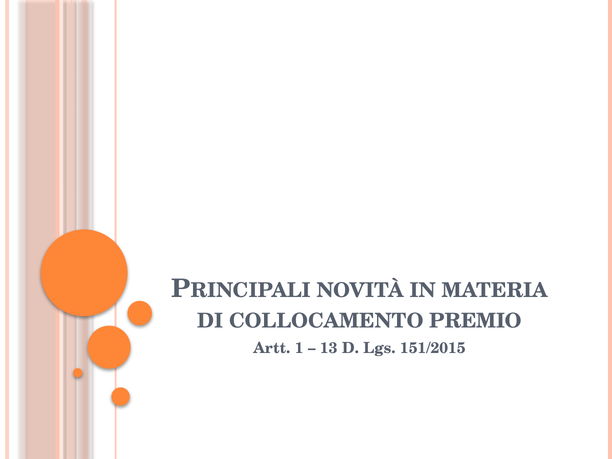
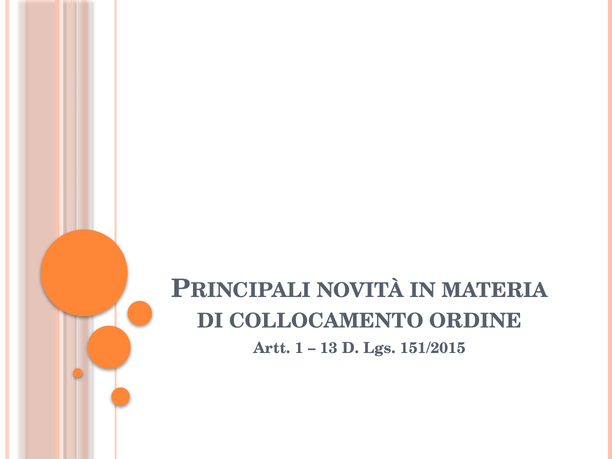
PREMIO: PREMIO -> ORDINE
